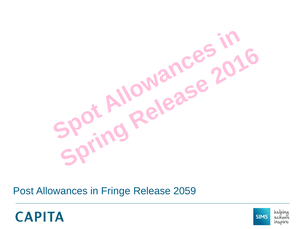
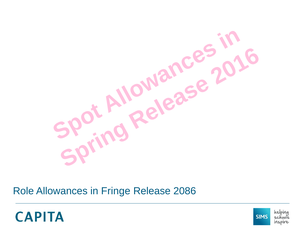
Post: Post -> Role
2059: 2059 -> 2086
